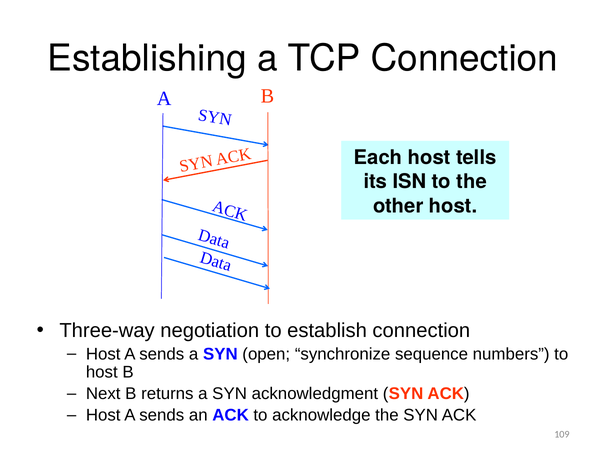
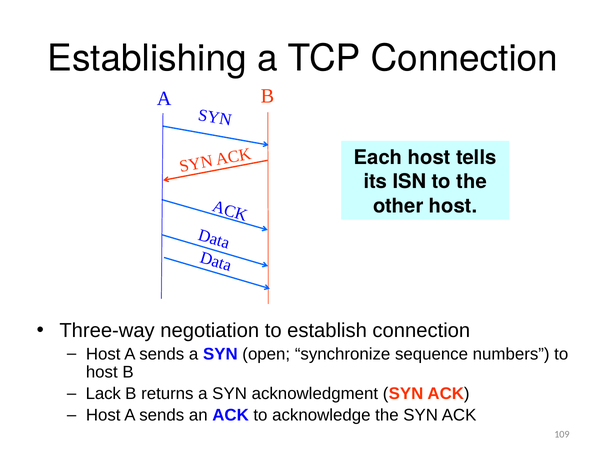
Next: Next -> Lack
